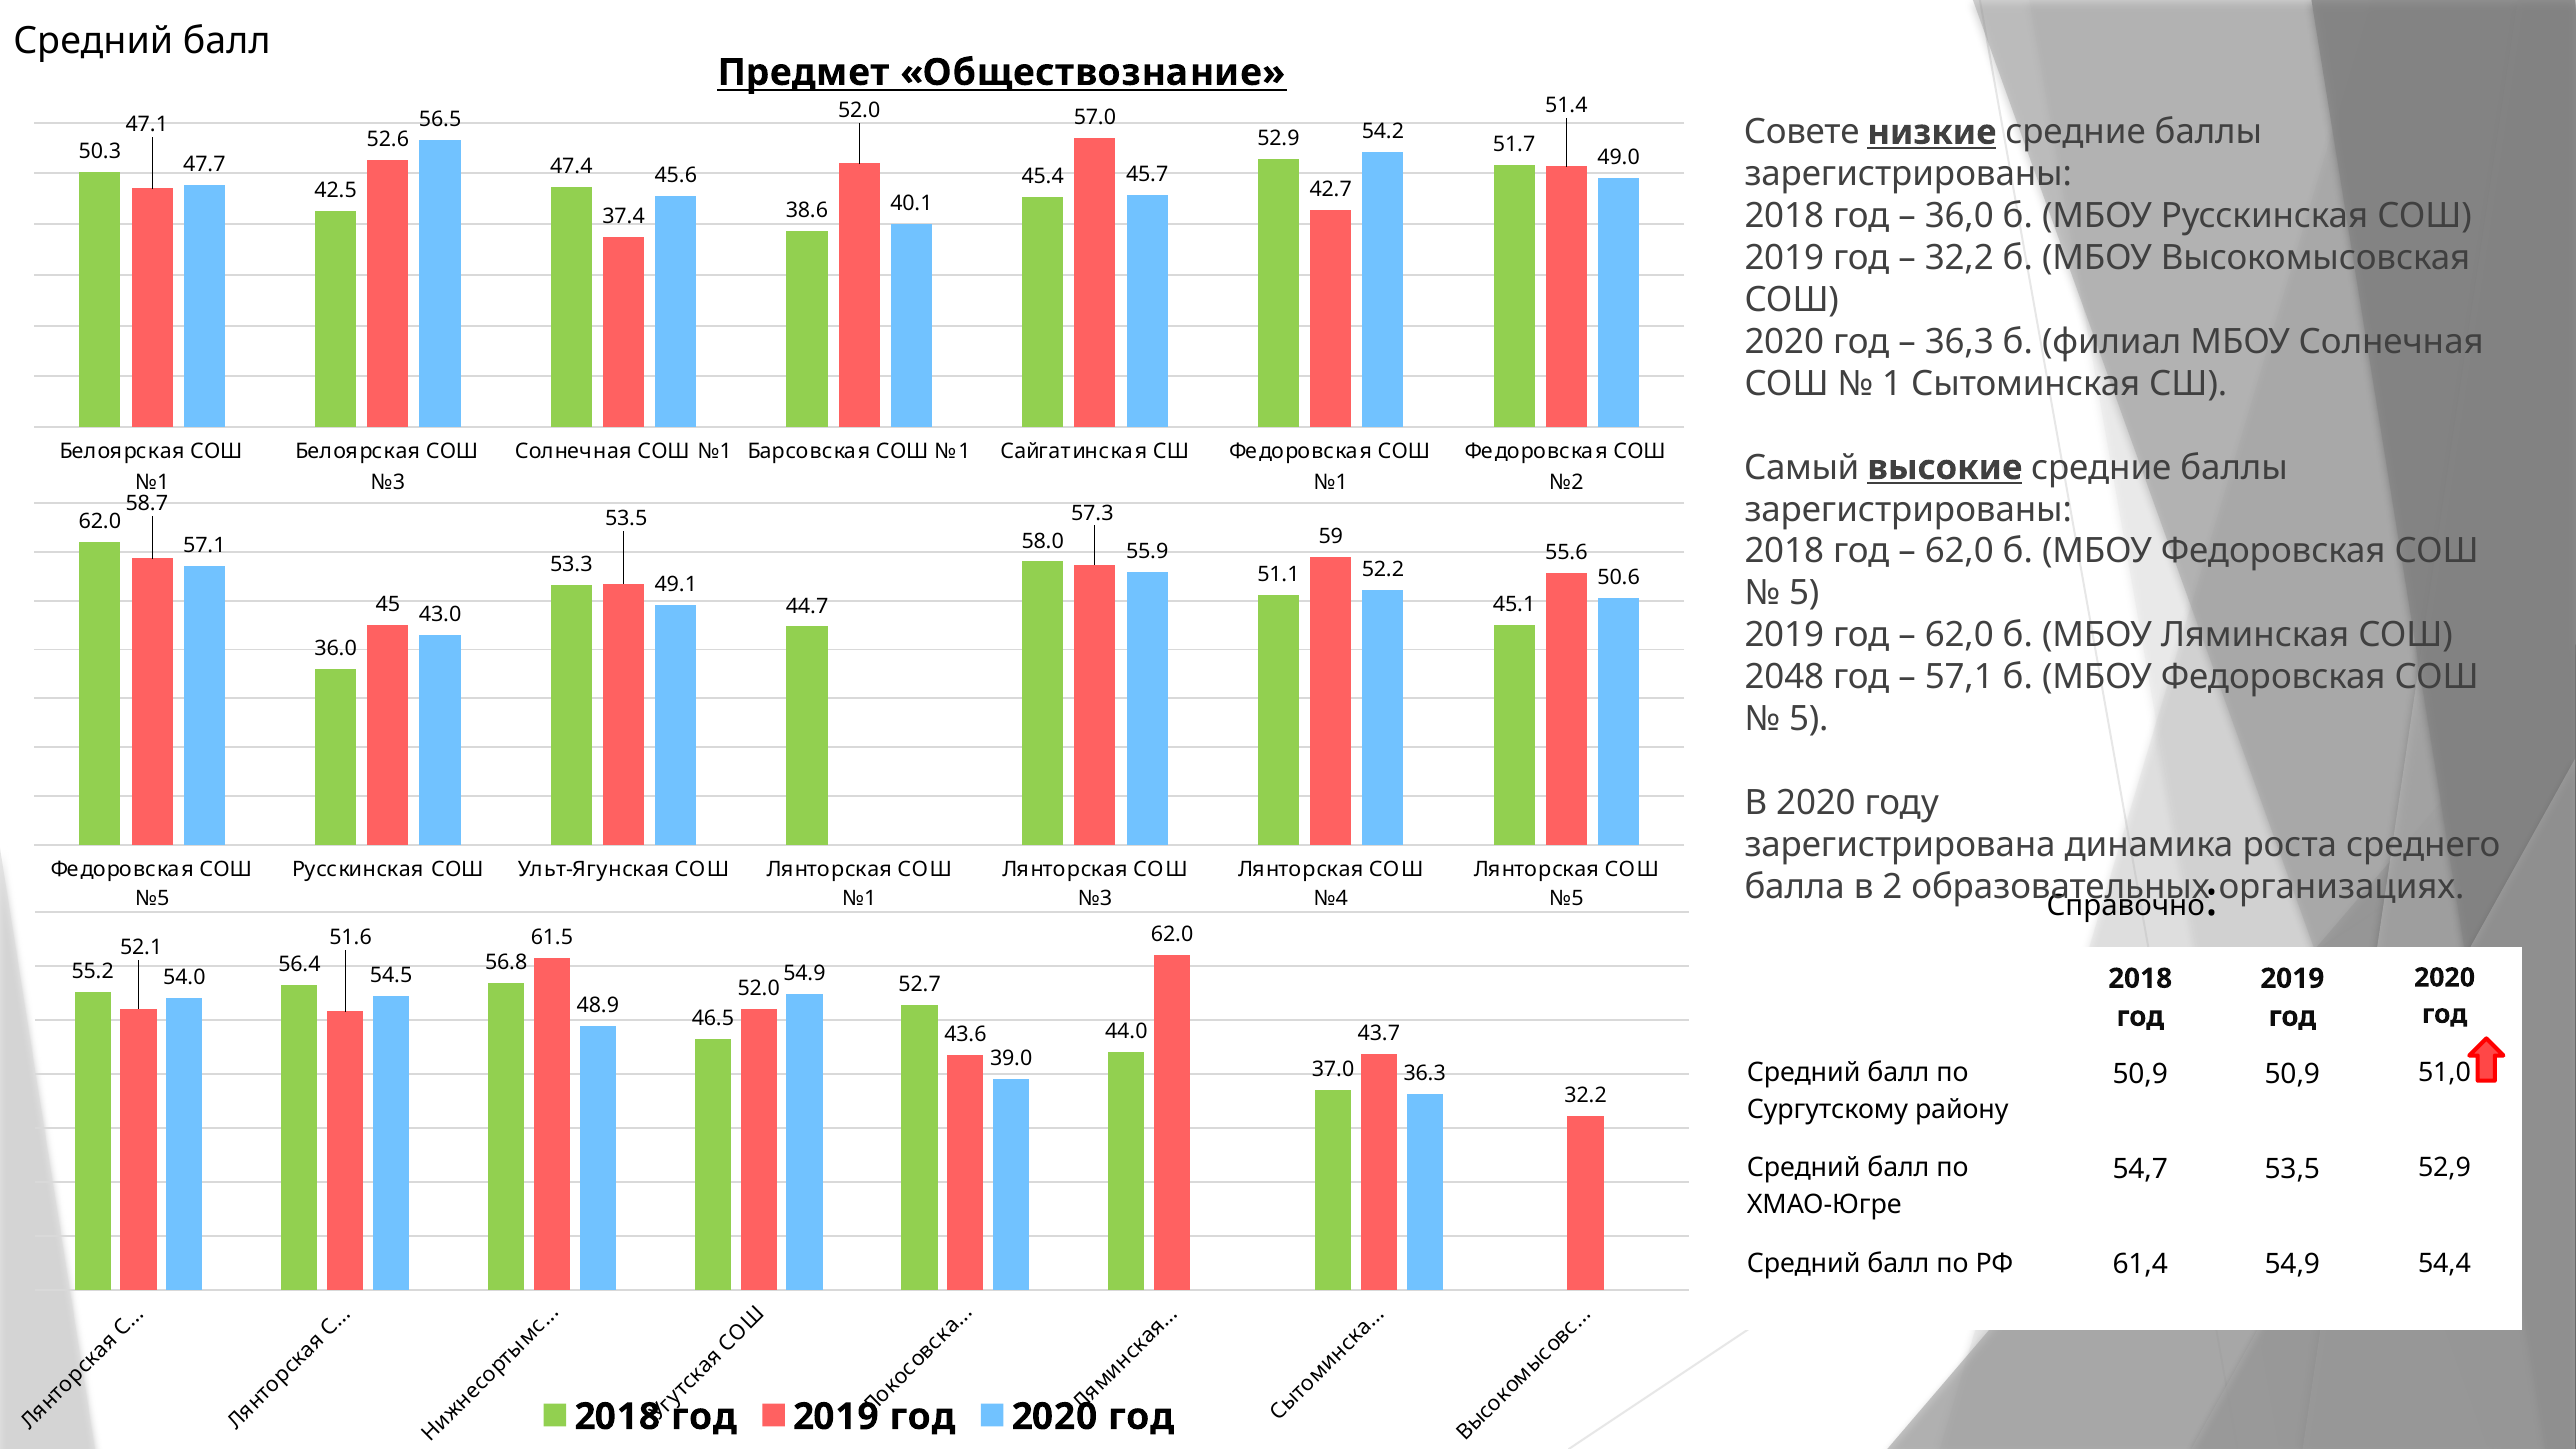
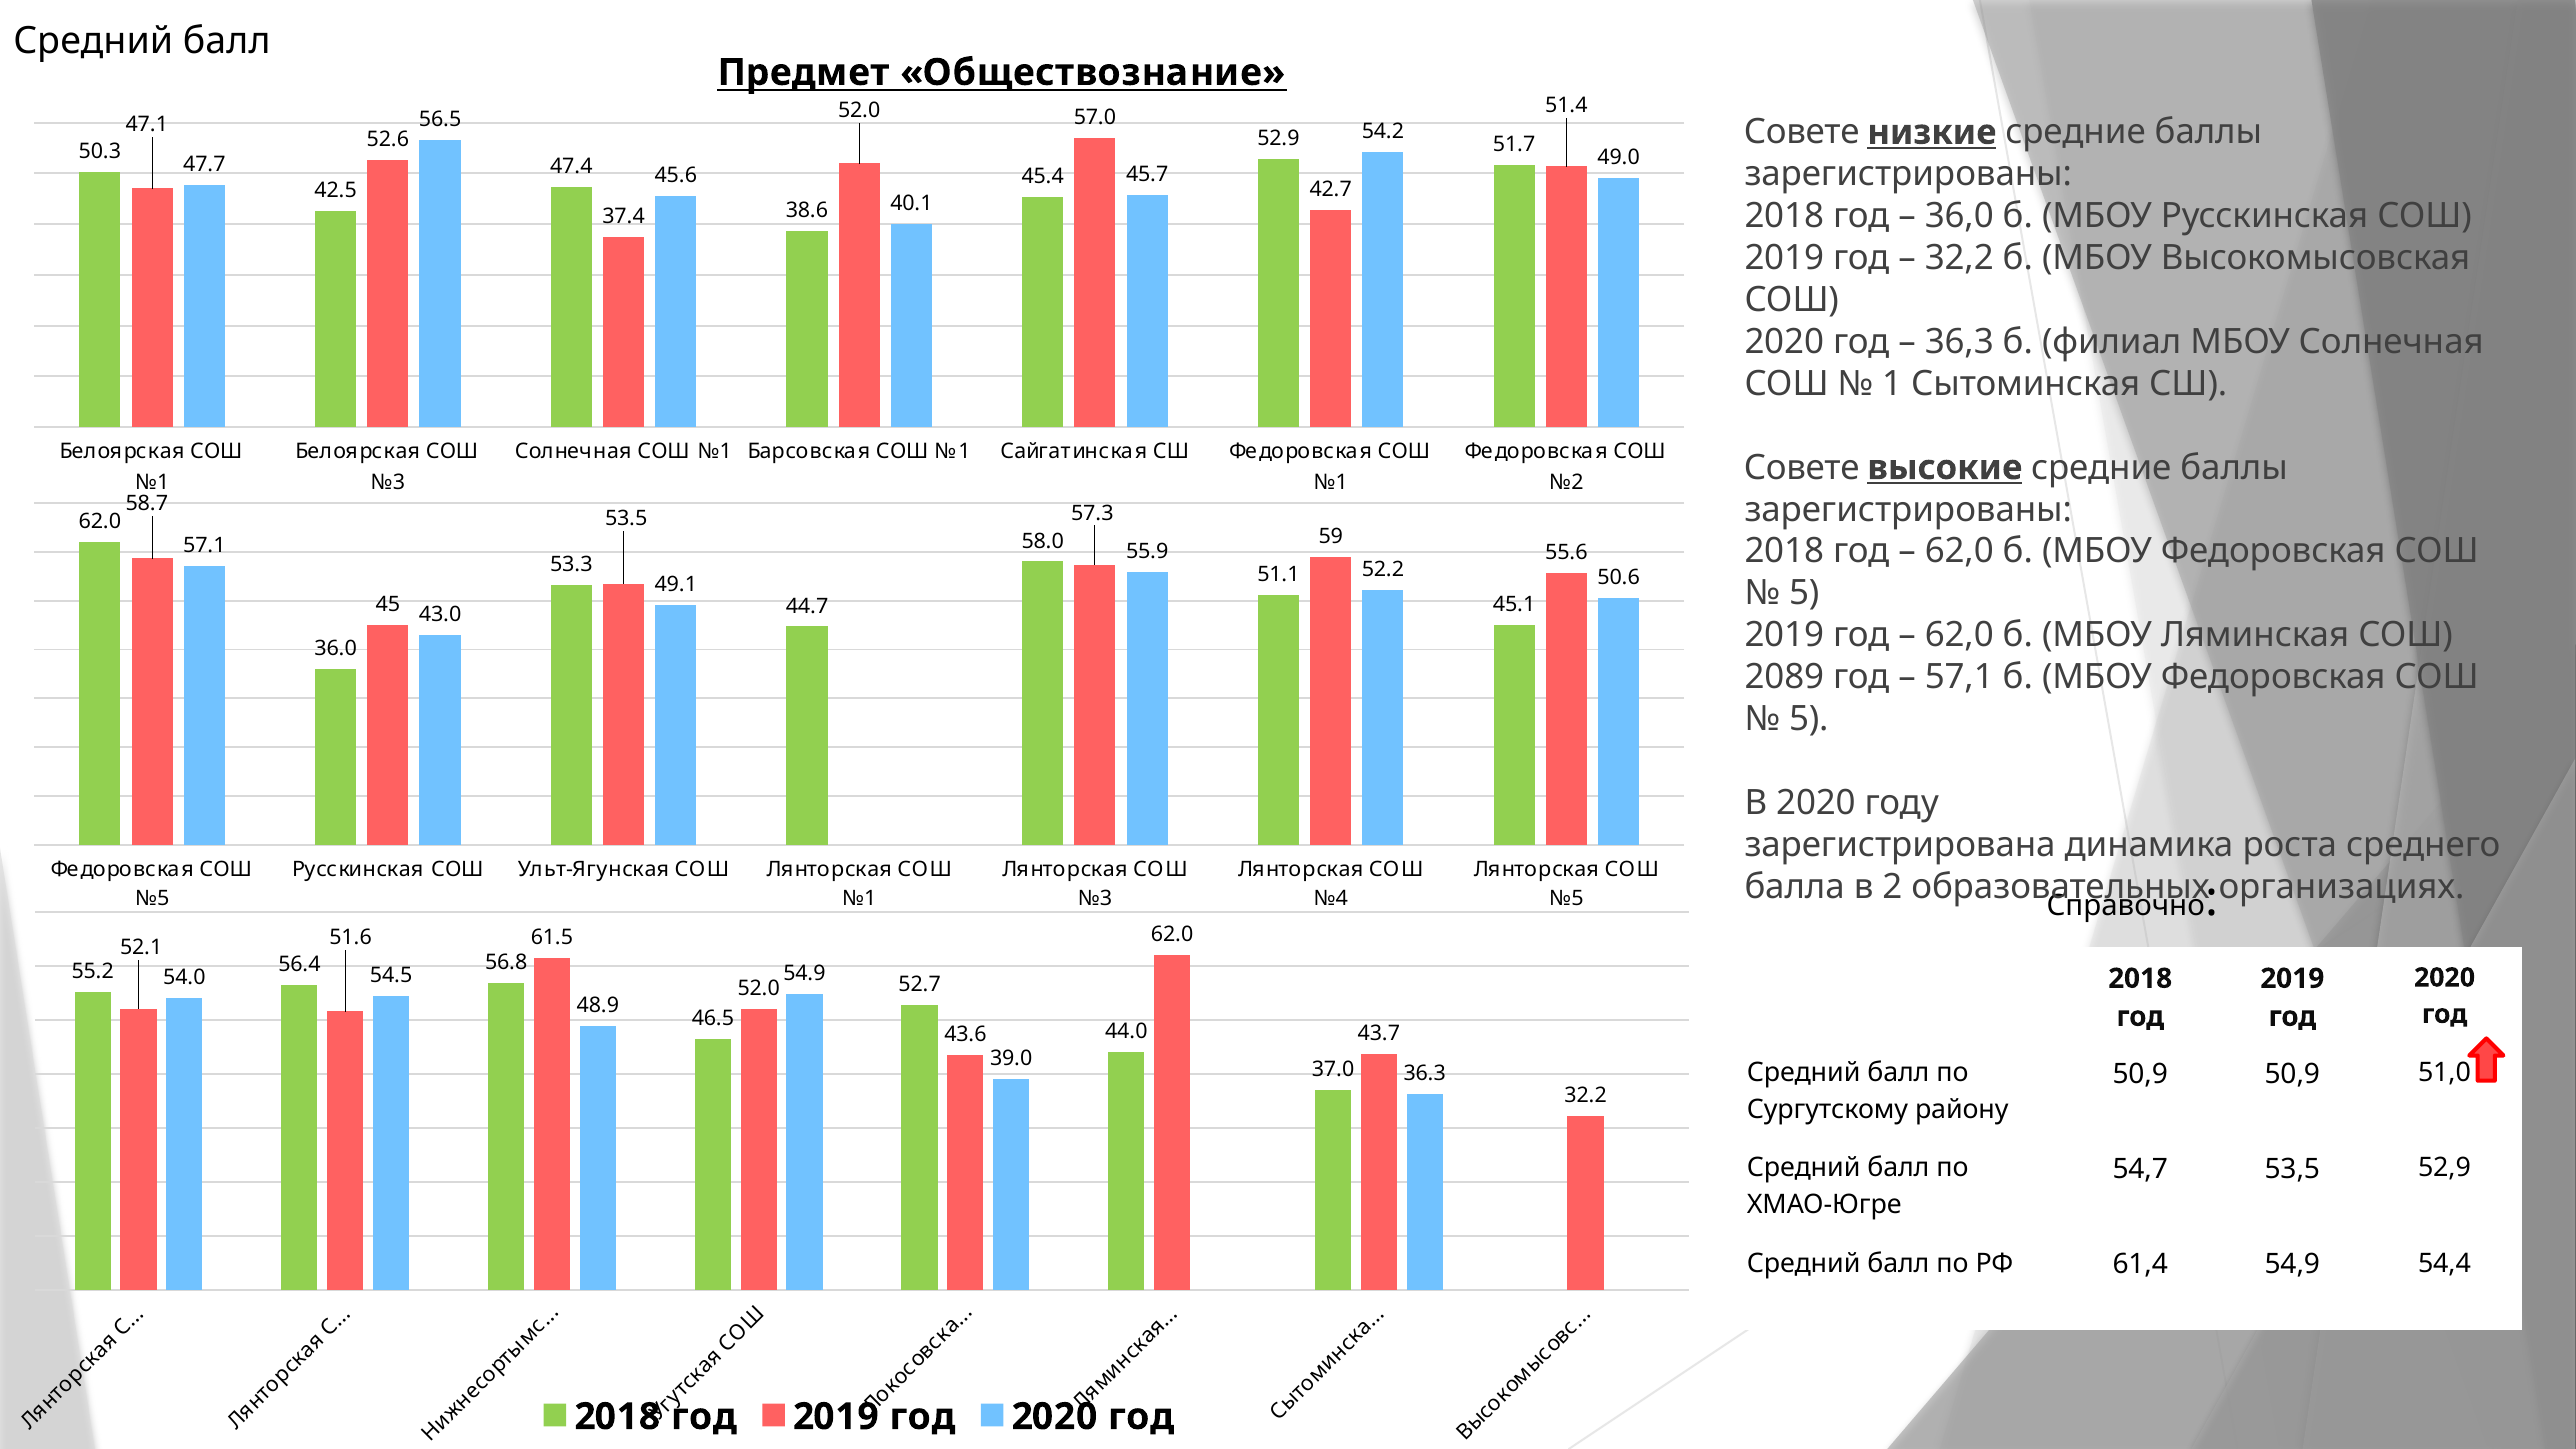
Самый at (1802, 468): Самый -> Совете
2048: 2048 -> 2089
